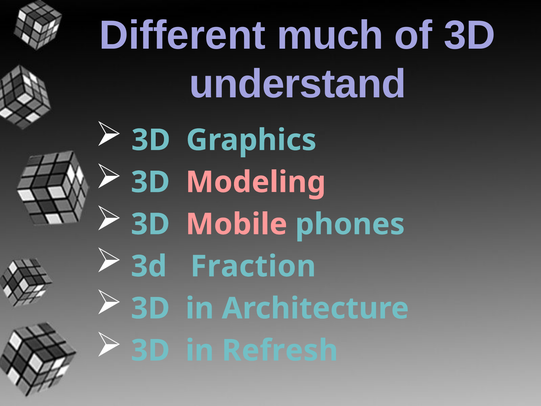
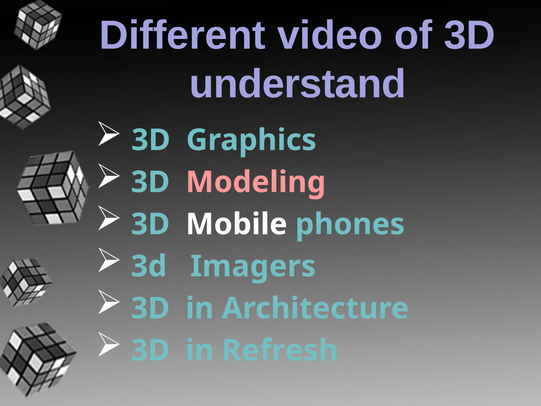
much: much -> video
Mobile colour: pink -> white
Fraction: Fraction -> Imagers
